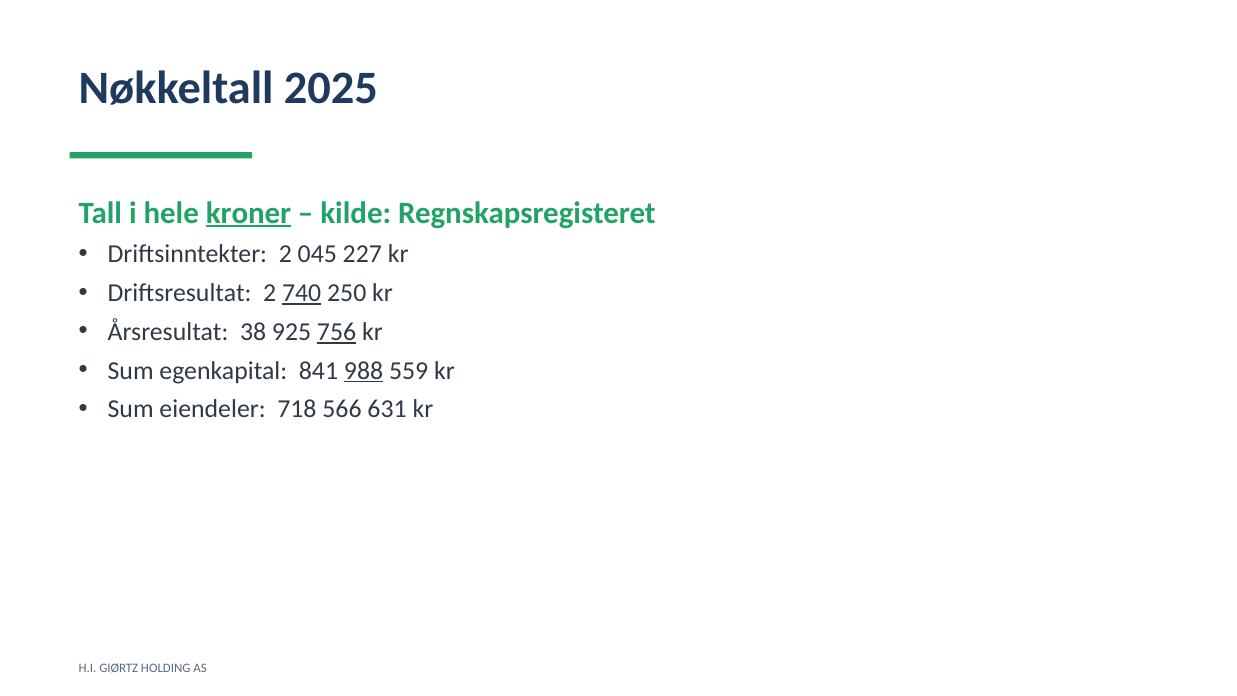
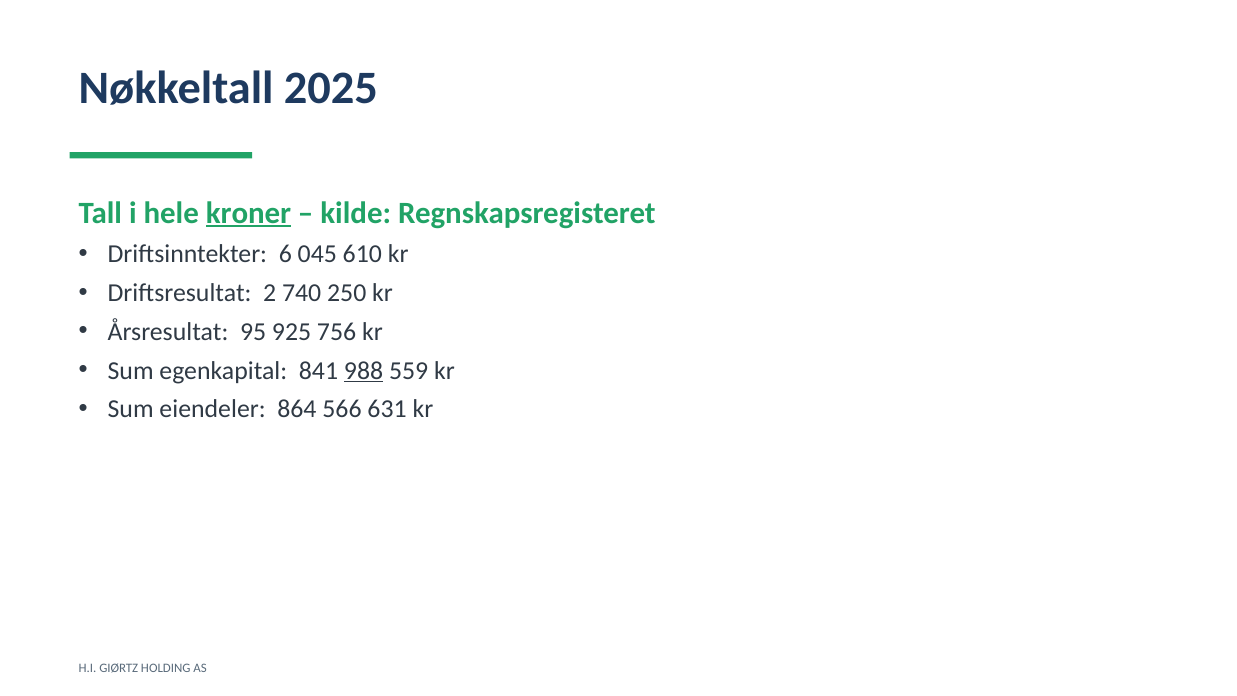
Driftsinntekter 2: 2 -> 6
227: 227 -> 610
740 underline: present -> none
38: 38 -> 95
756 underline: present -> none
718: 718 -> 864
